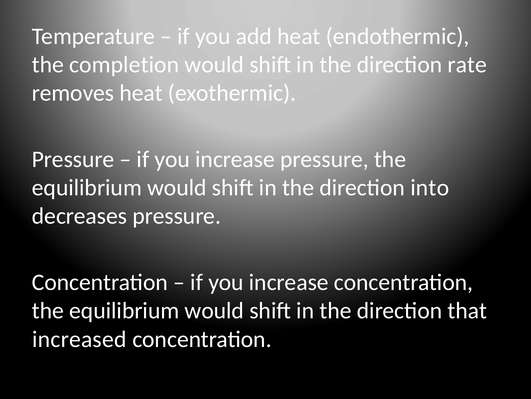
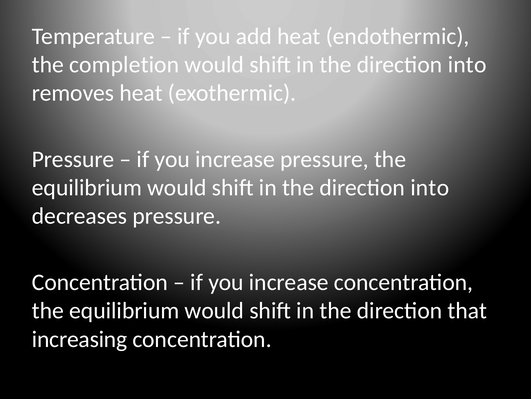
rate at (467, 65): rate -> into
increased: increased -> increasing
